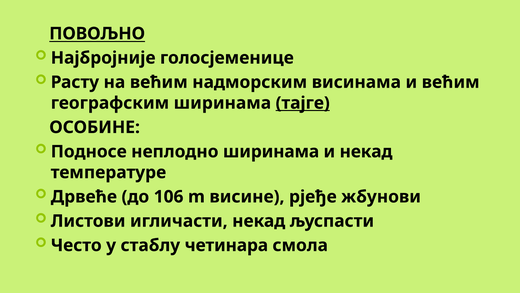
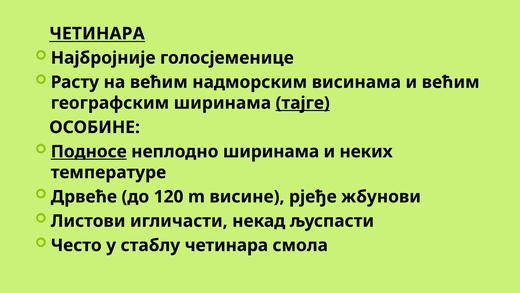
ПОВОЉНО at (97, 34): ПОВОЉНО -> ЧЕТИНАРА
Подносе underline: none -> present
и некад: некад -> неких
106: 106 -> 120
